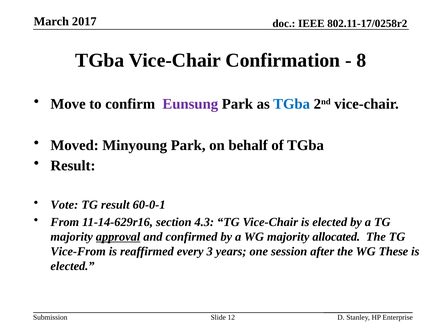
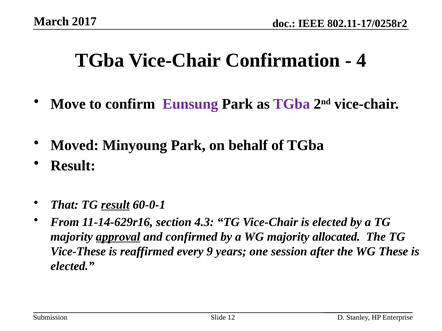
8: 8 -> 4
TGba at (292, 104) colour: blue -> purple
Vote: Vote -> That
result at (115, 205) underline: none -> present
Vice-From: Vice-From -> Vice-These
3: 3 -> 9
